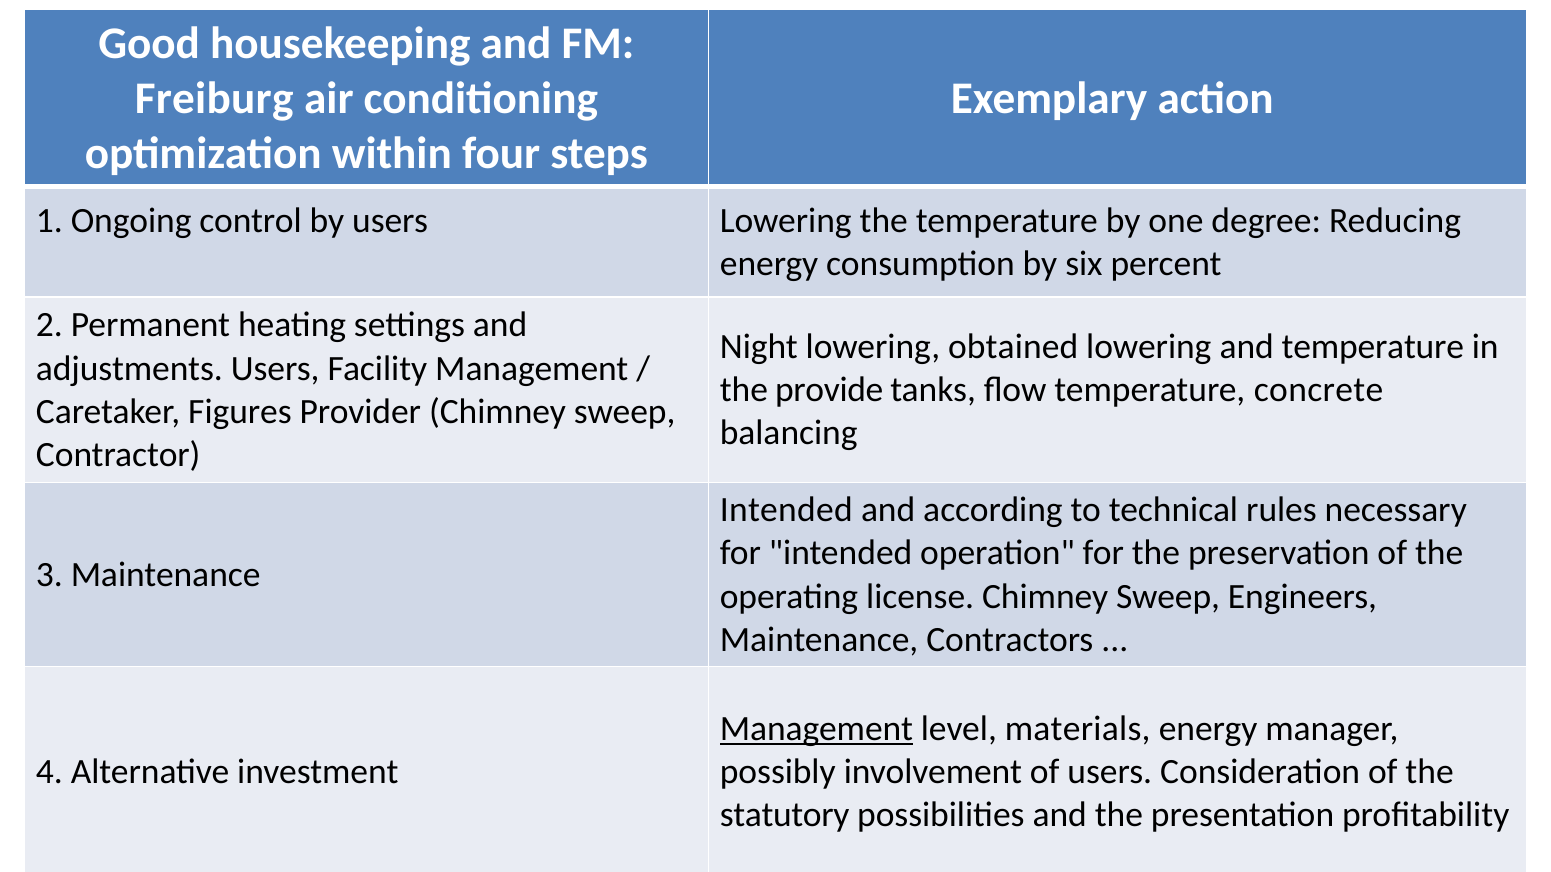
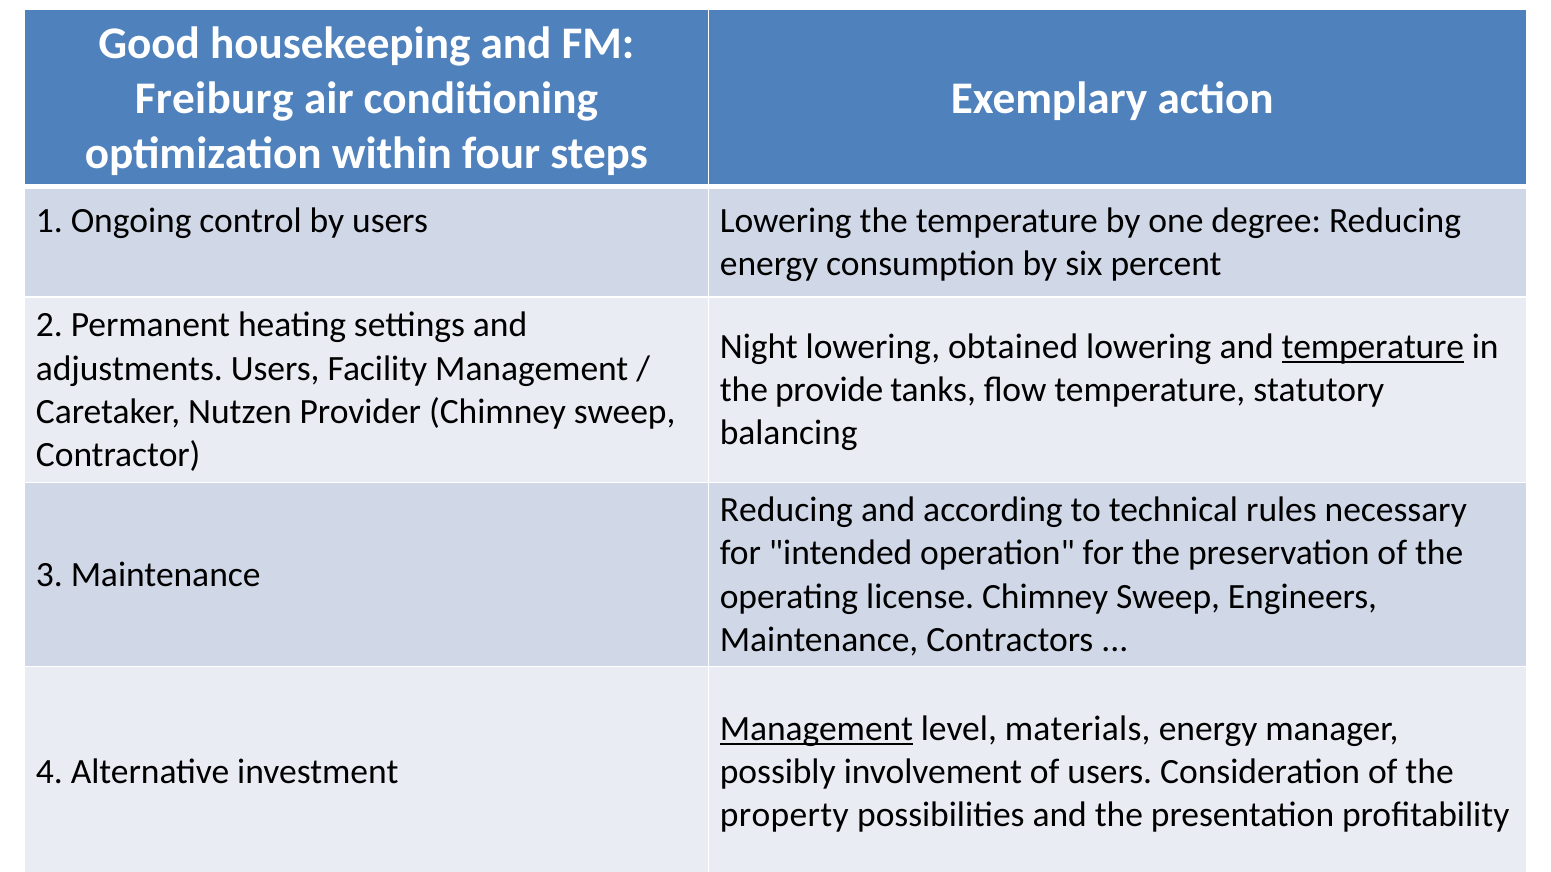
temperature at (1373, 347) underline: none -> present
concrete: concrete -> statutory
Figures: Figures -> Nutzen
Intended at (786, 510): Intended -> Reducing
statutory: statutory -> property
